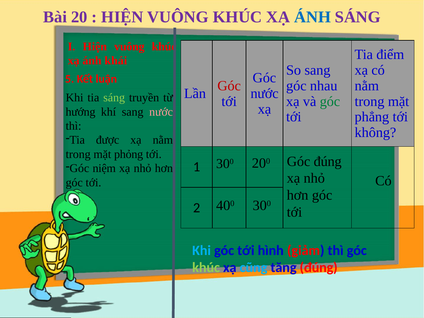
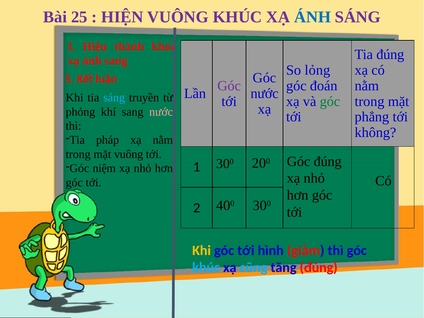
20: 20 -> 25
I Hiện vuông: vuông -> thành
Tia điểm: điểm -> đúng
ánh khái: khái -> sang
So sang: sang -> lỏng
Góc at (229, 86) colour: red -> purple
nhau: nhau -> đoán
sáng at (114, 98) colour: light green -> light blue
hướng: hướng -> phỏng
được: được -> pháp
mặt phỏng: phỏng -> vuông
Khi at (202, 251) colour: light blue -> yellow
khúc at (206, 268) colour: light green -> light blue
